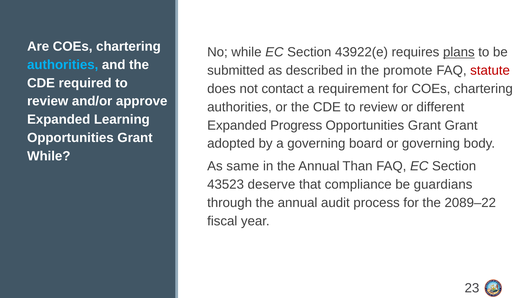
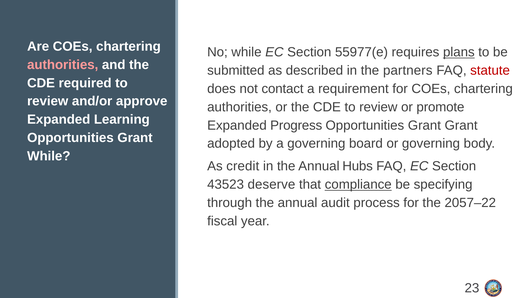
43922(e: 43922(e -> 55977(e
authorities at (63, 65) colour: light blue -> pink
promote: promote -> partners
different: different -> promote
same: same -> credit
Than: Than -> Hubs
compliance underline: none -> present
guardians: guardians -> specifying
2089–22: 2089–22 -> 2057–22
